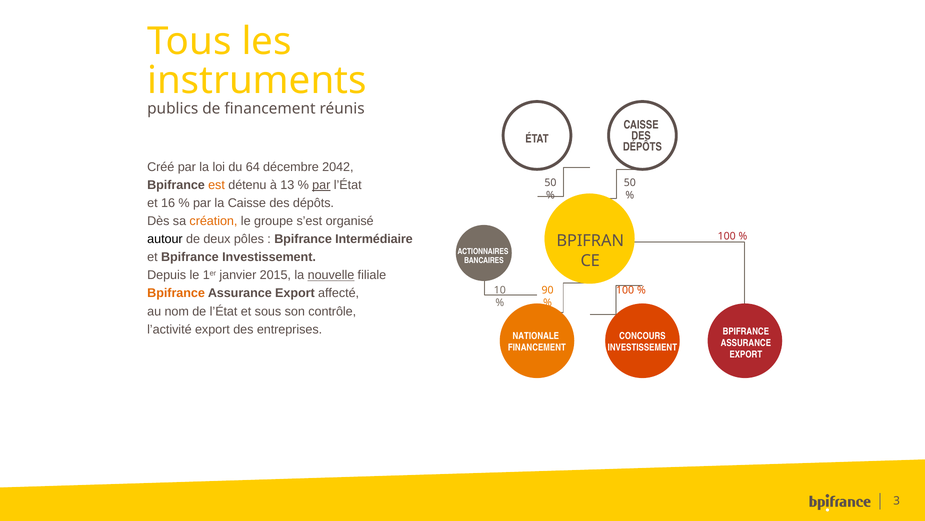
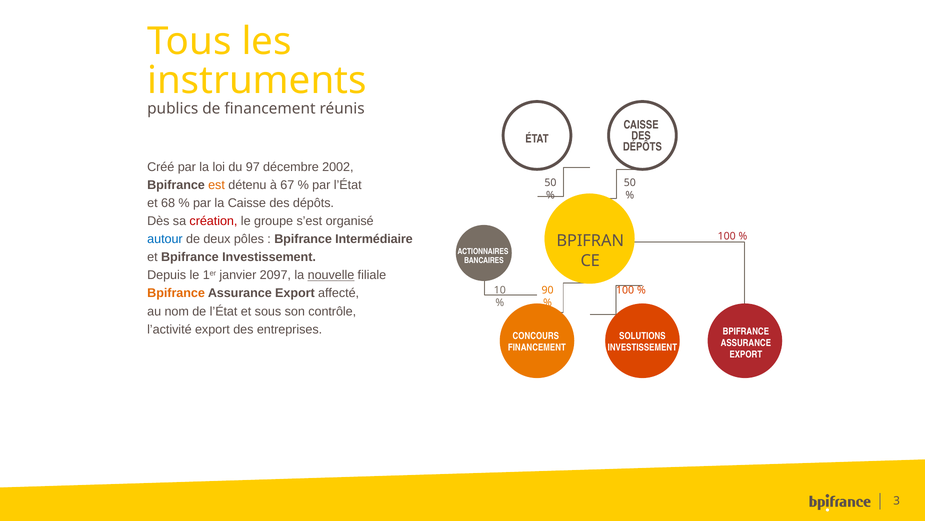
64: 64 -> 97
2042: 2042 -> 2002
13: 13 -> 67
par at (321, 185) underline: present -> none
16: 16 -> 68
création colour: orange -> red
autour colour: black -> blue
2015: 2015 -> 2097
NATIONALE: NATIONALE -> CONCOURS
CONCOURS: CONCOURS -> SOLUTIONS
